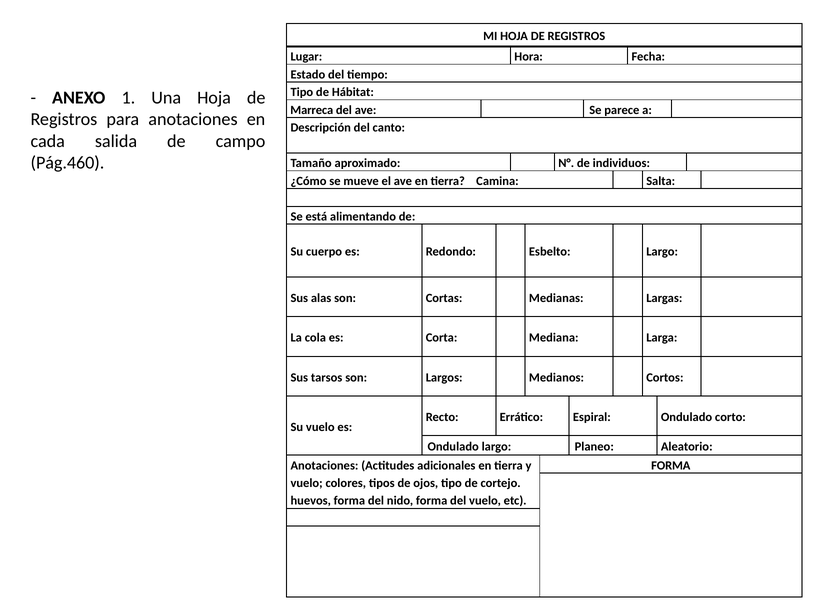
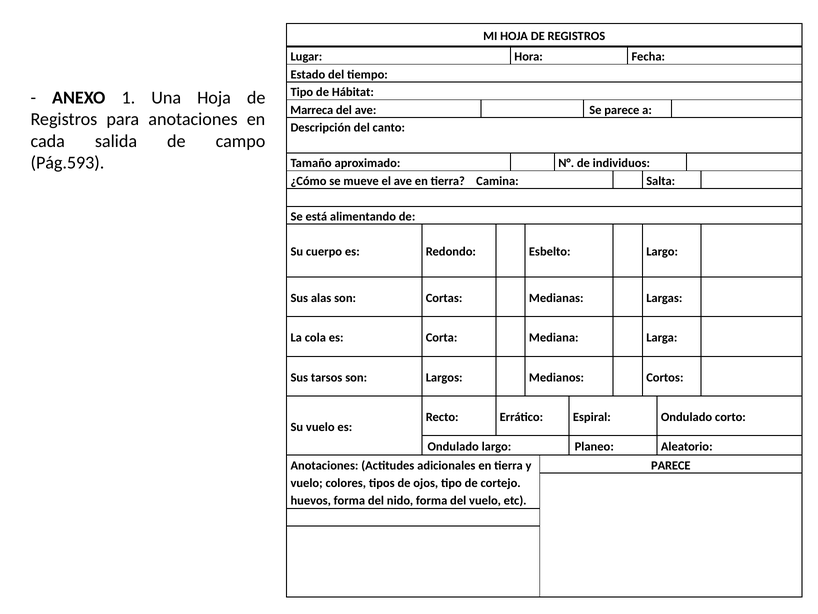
Pág.460: Pág.460 -> Pág.593
FORMA at (671, 465): FORMA -> PARECE
